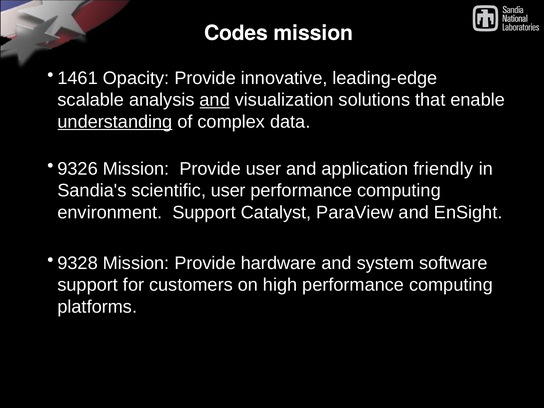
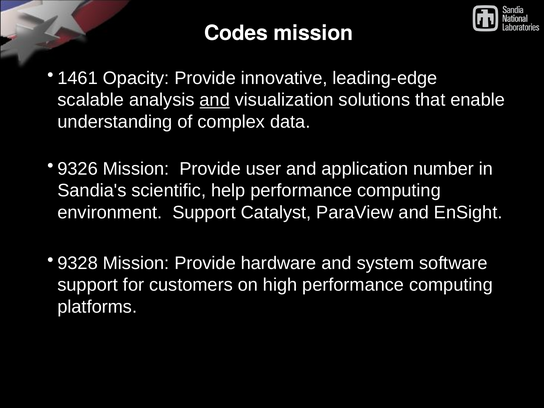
understanding underline: present -> none
friendly: friendly -> number
scientific user: user -> help
